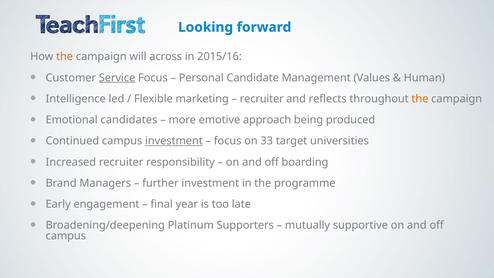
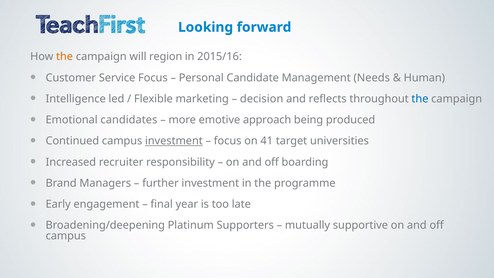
across: across -> region
Service underline: present -> none
Values: Values -> Needs
recruiter at (262, 99): recruiter -> decision
the at (420, 99) colour: orange -> blue
33: 33 -> 41
